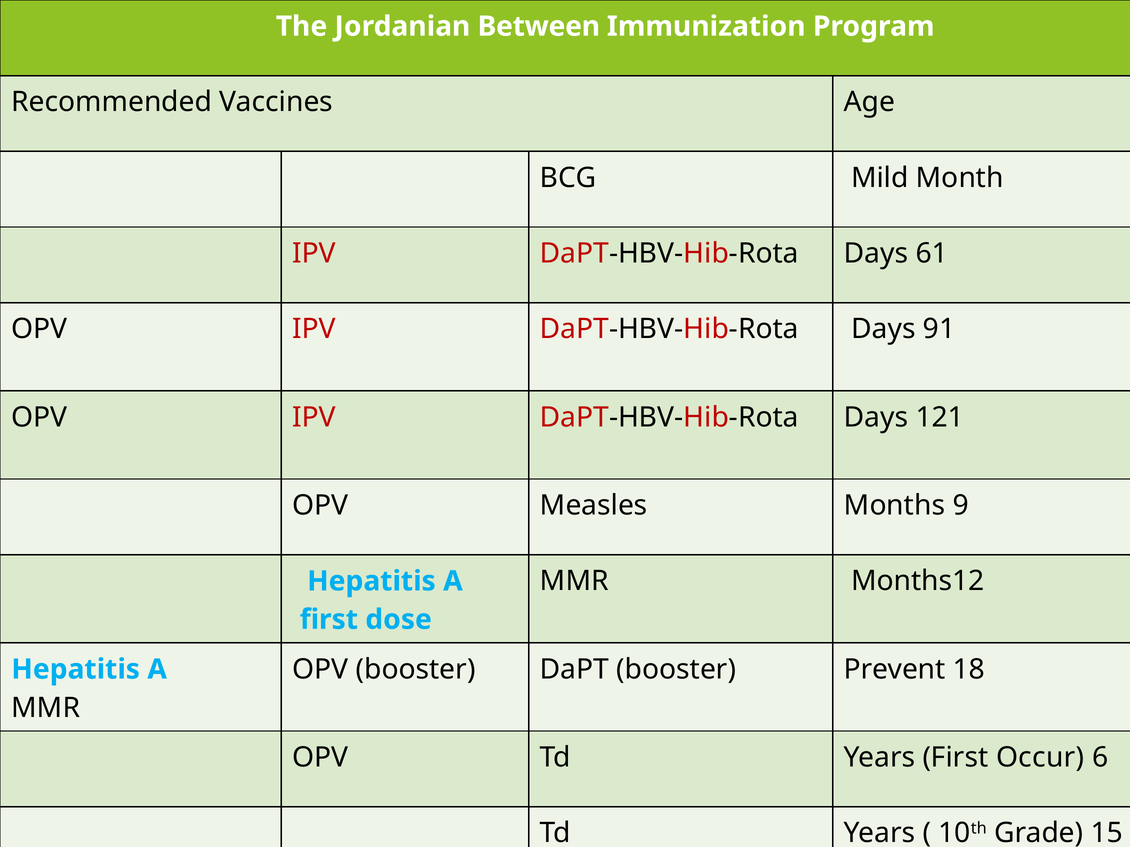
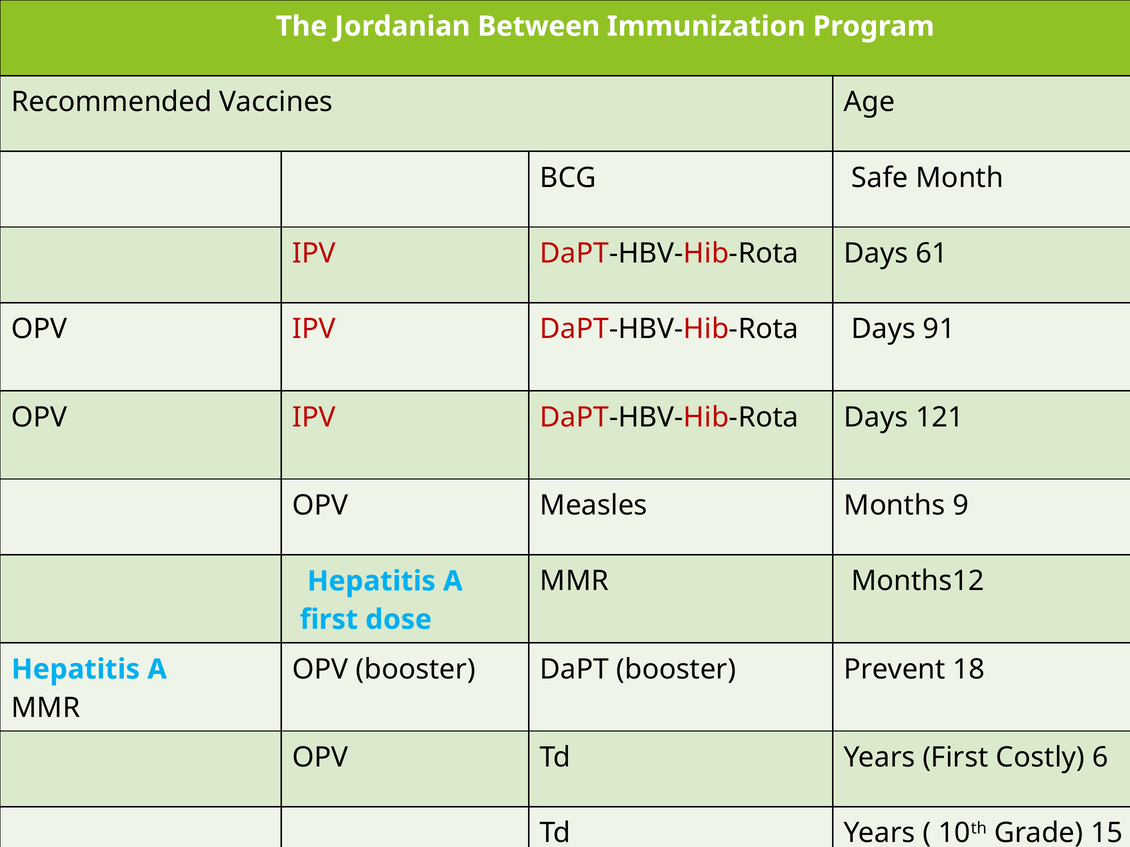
Mild: Mild -> Safe
Occur: Occur -> Costly
